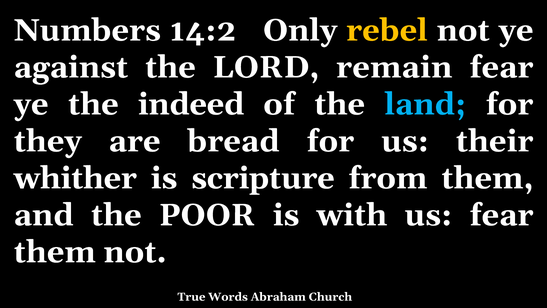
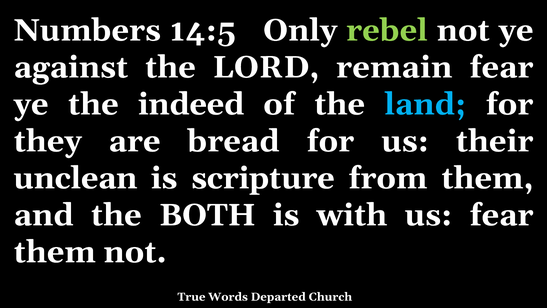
14:2: 14:2 -> 14:5
rebel colour: yellow -> light green
whither: whither -> unclean
POOR: POOR -> BOTH
Abraham: Abraham -> Departed
